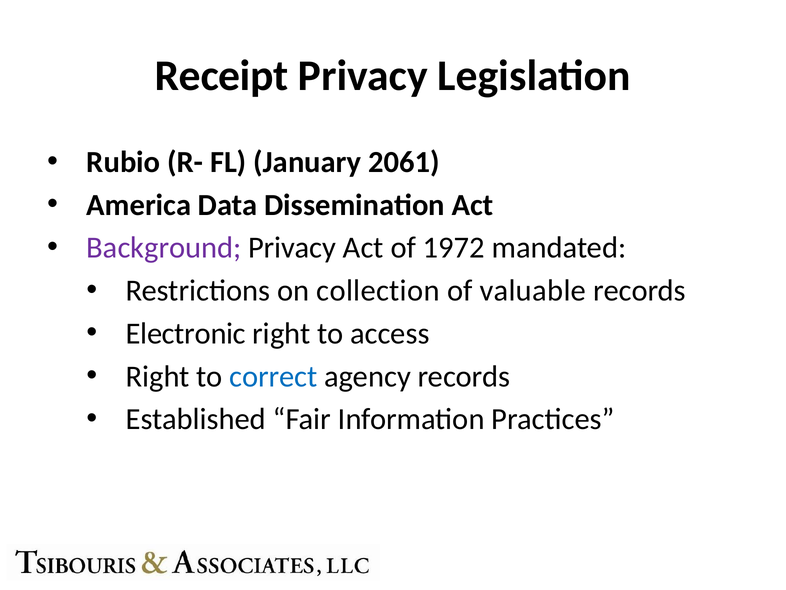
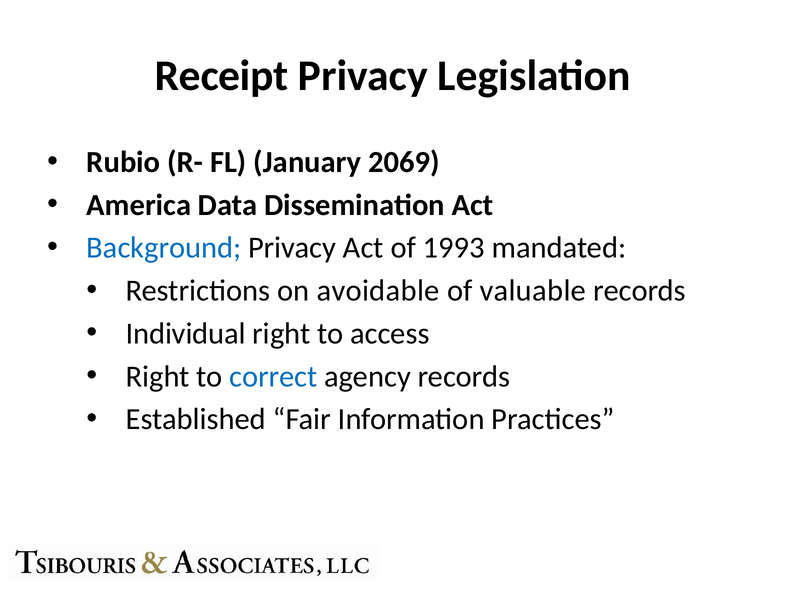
2061: 2061 -> 2069
Background colour: purple -> blue
1972: 1972 -> 1993
collection: collection -> avoidable
Electronic: Electronic -> Individual
